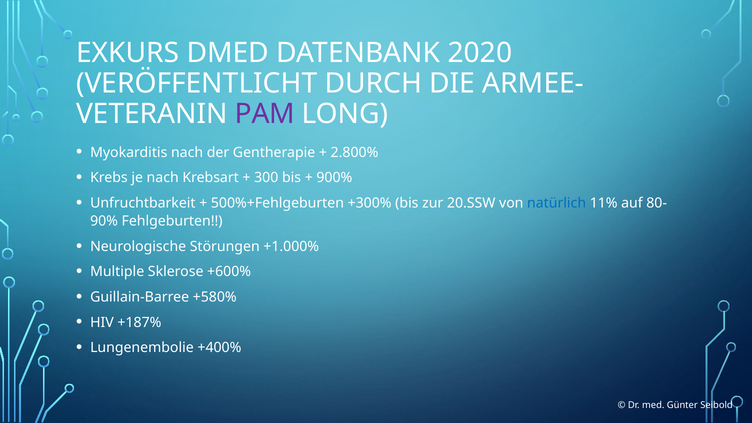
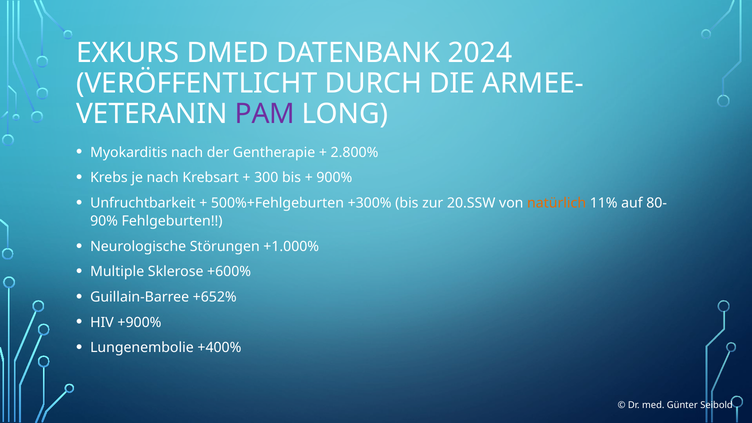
2020: 2020 -> 2024
natürlich colour: blue -> orange
+580%: +580% -> +652%
+187%: +187% -> +900%
